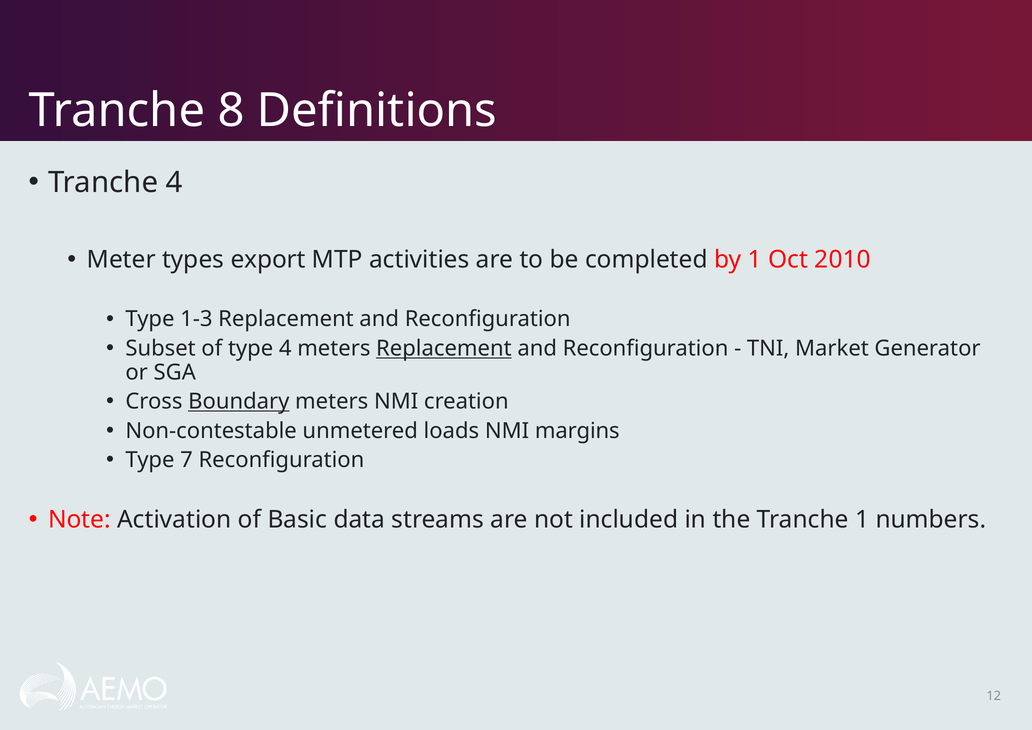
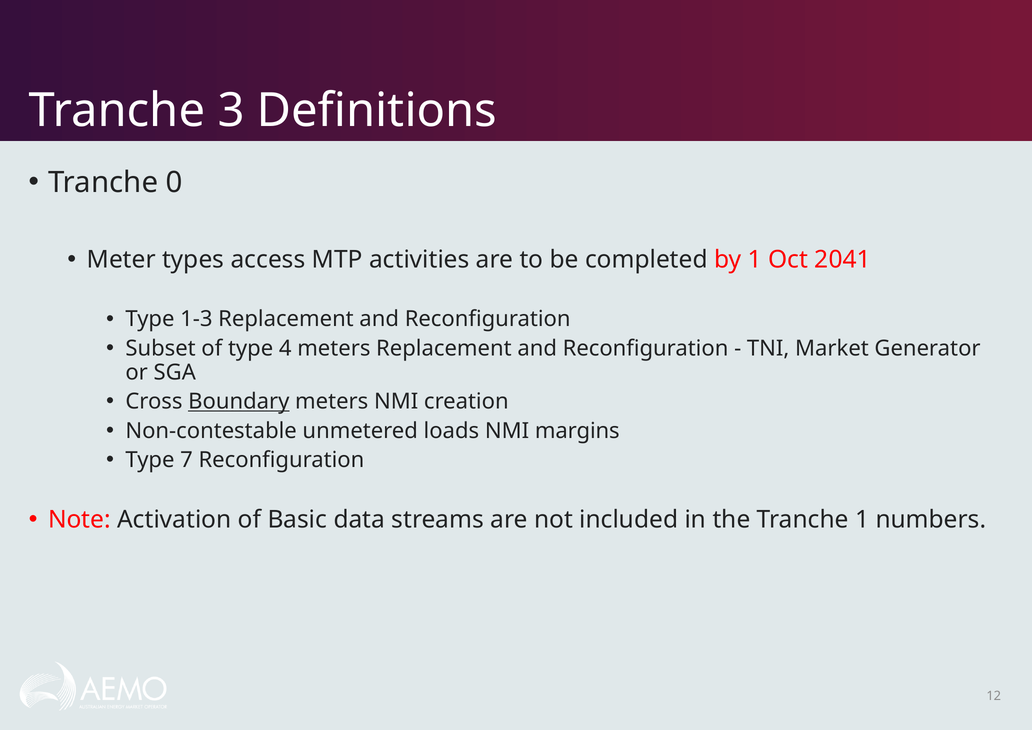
8: 8 -> 3
Tranche 4: 4 -> 0
export: export -> access
2010: 2010 -> 2041
Replacement at (444, 348) underline: present -> none
